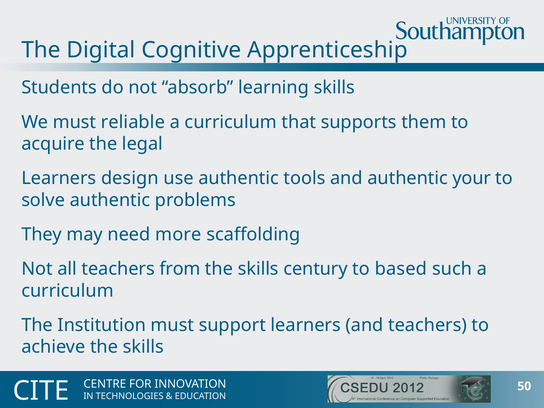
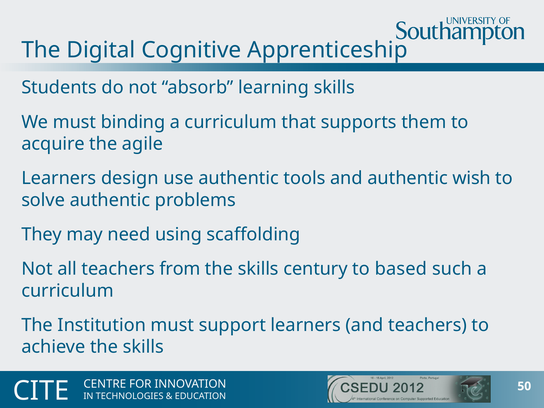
reliable: reliable -> binding
legal: legal -> agile
your: your -> wish
more: more -> using
